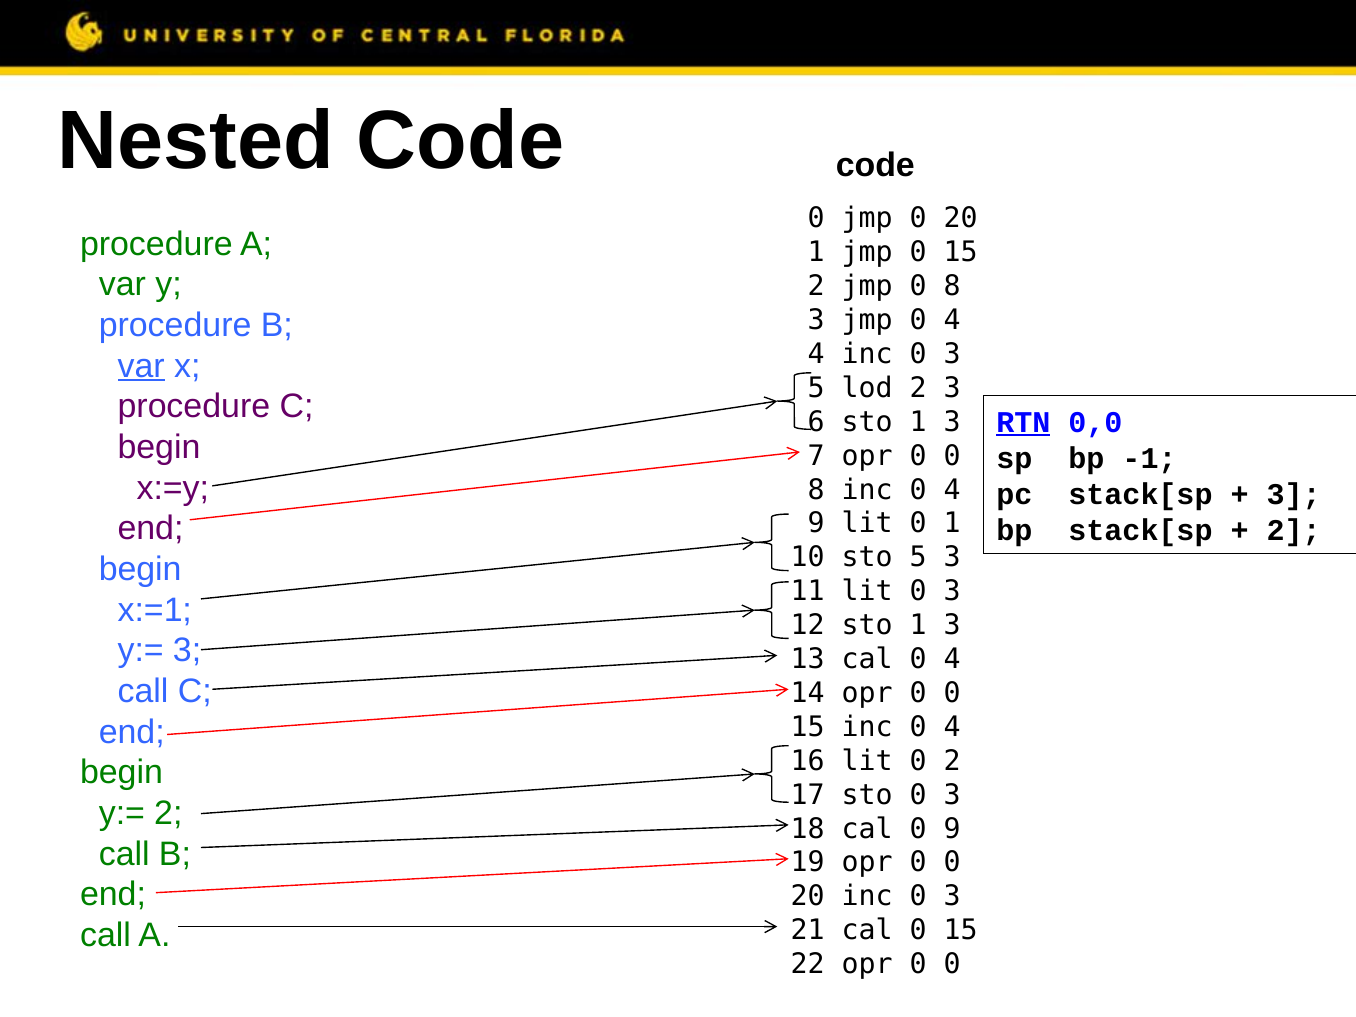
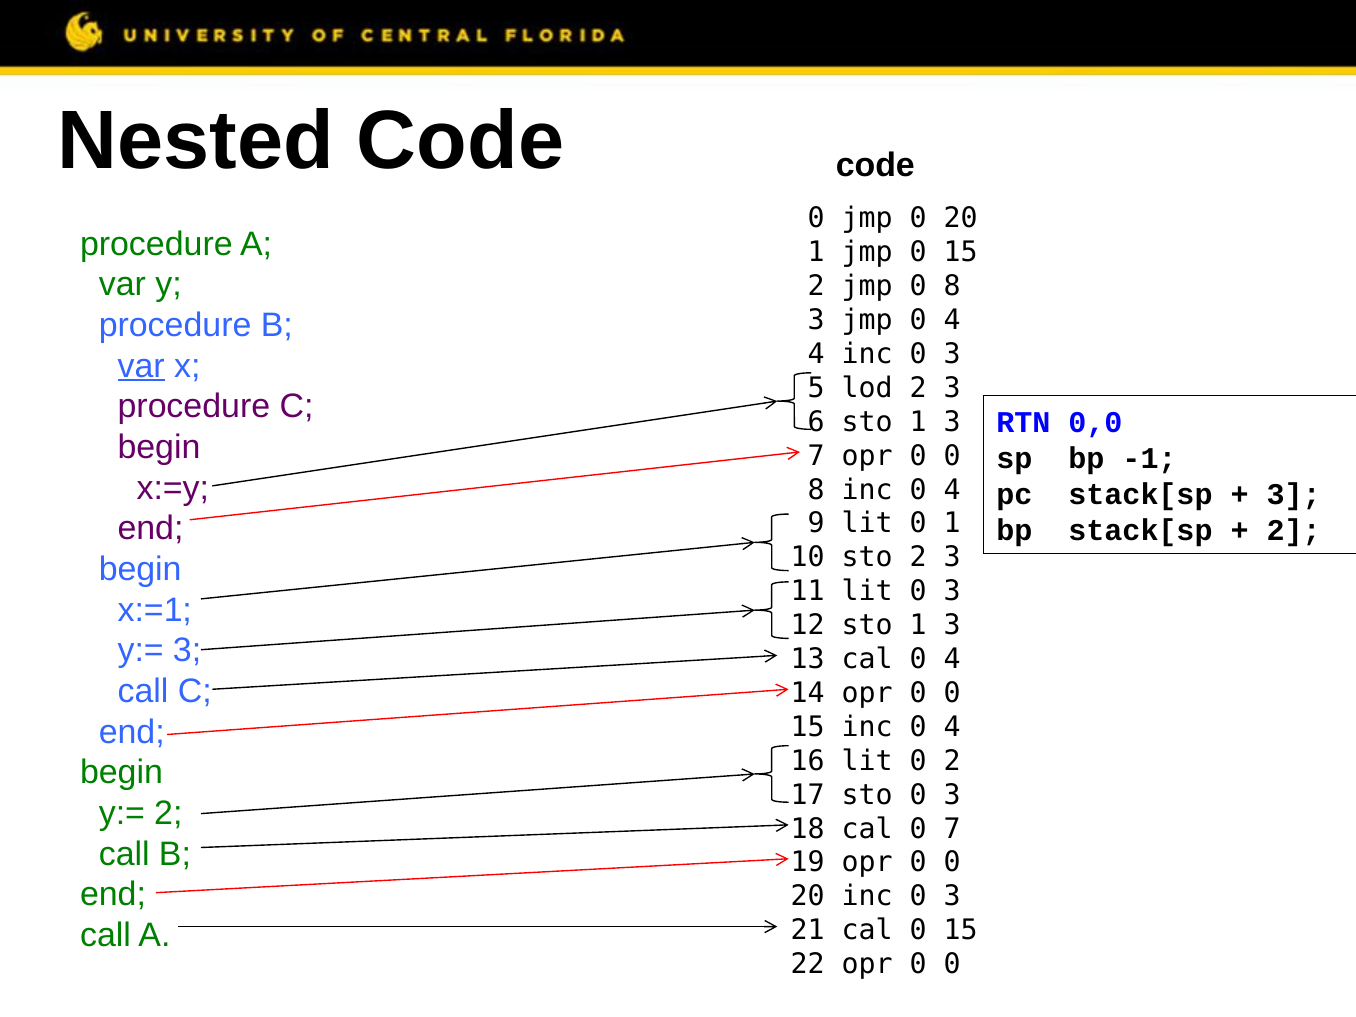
RTN underline: present -> none
sto 5: 5 -> 2
0 9: 9 -> 7
